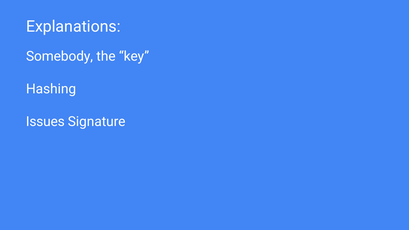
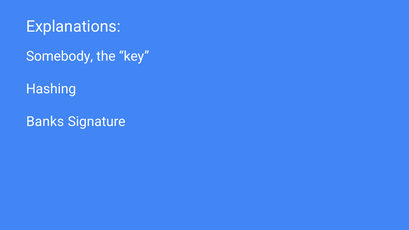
Issues: Issues -> Banks
